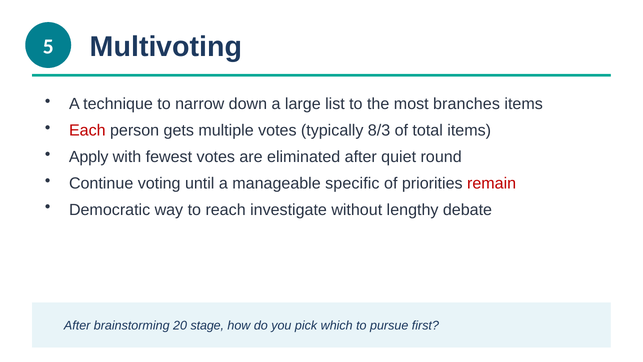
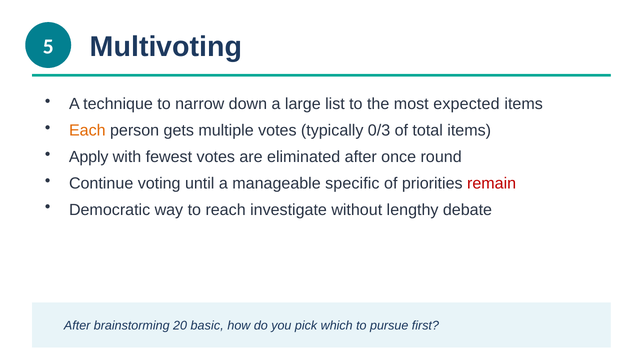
branches: branches -> expected
Each colour: red -> orange
8/3: 8/3 -> 0/3
quiet: quiet -> once
stage: stage -> basic
